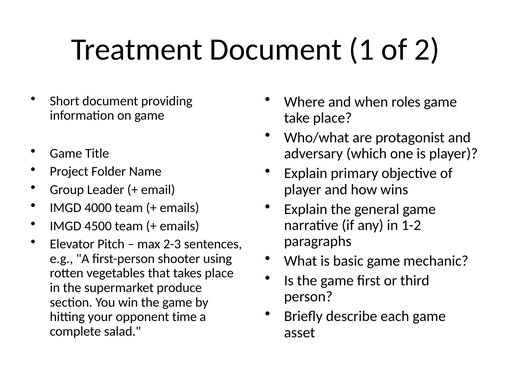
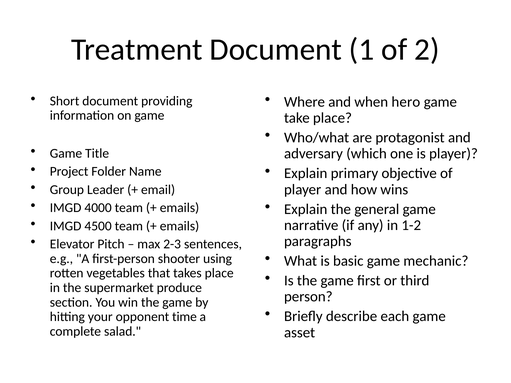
roles: roles -> hero
